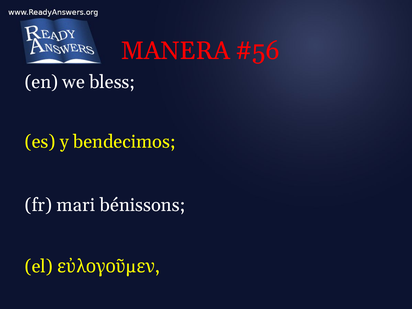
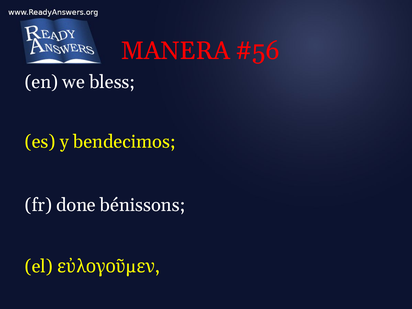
mari: mari -> done
